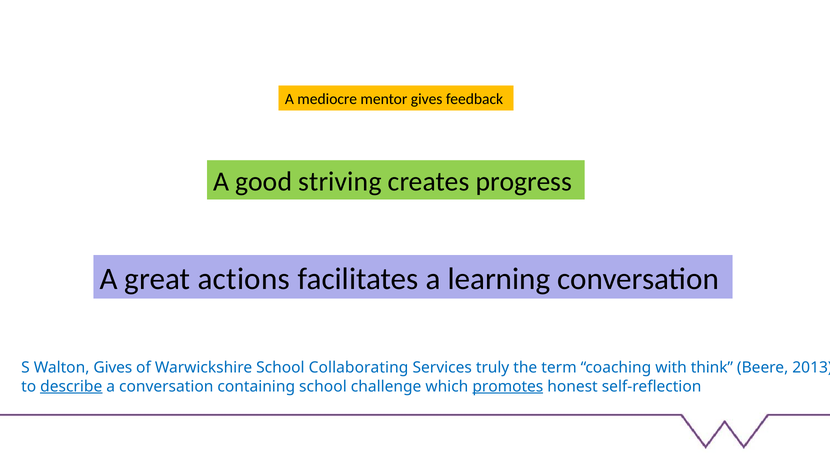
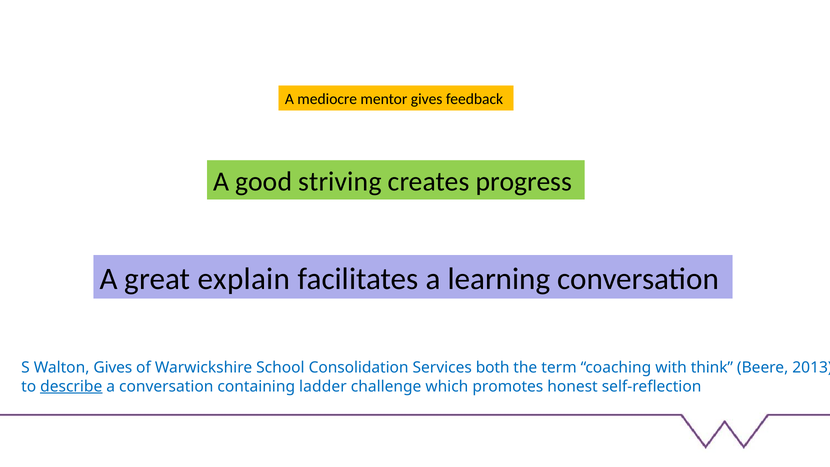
actions: actions -> explain
Collaborating: Collaborating -> Consolidation
truly: truly -> both
containing school: school -> ladder
promotes underline: present -> none
